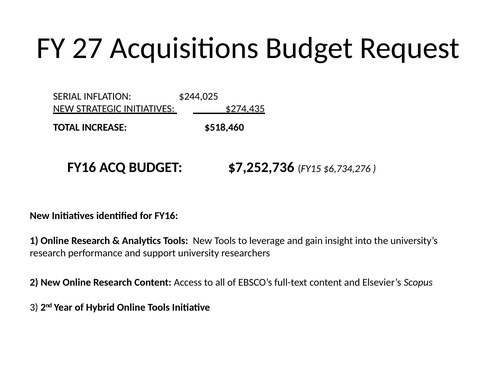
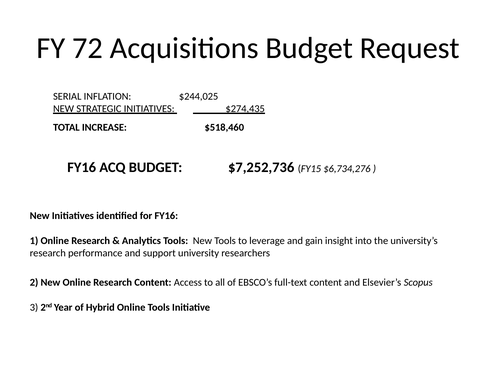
27: 27 -> 72
